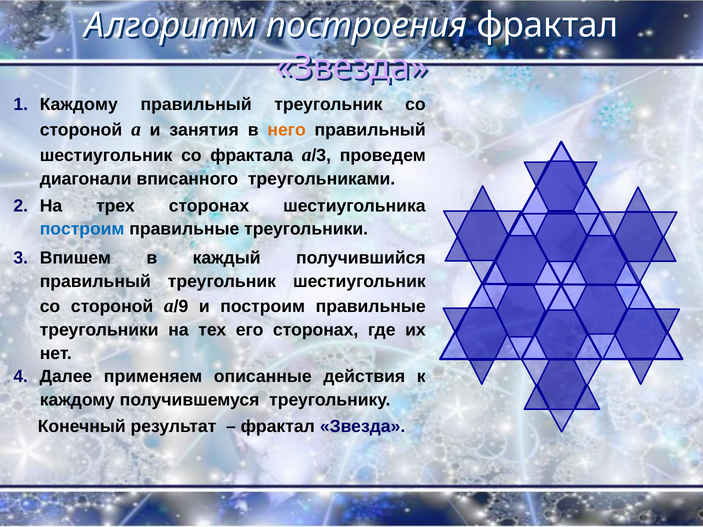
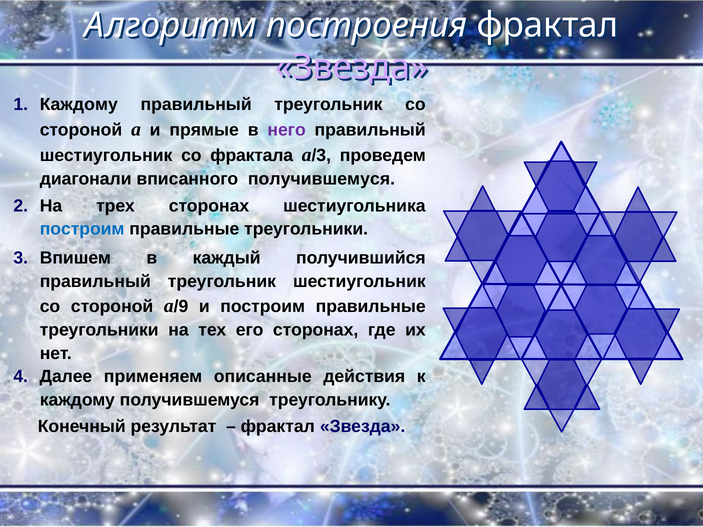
занятия: занятия -> прямые
него colour: orange -> purple
вписанного треугольниками: треугольниками -> получившемуся
